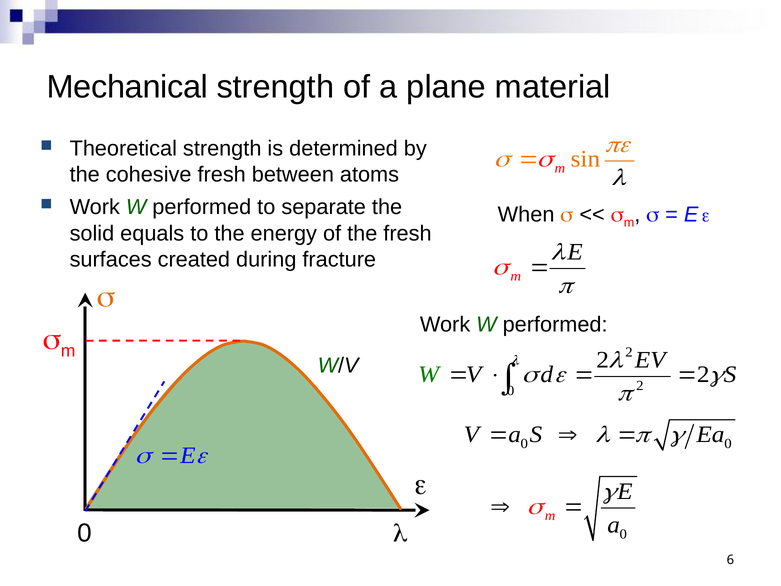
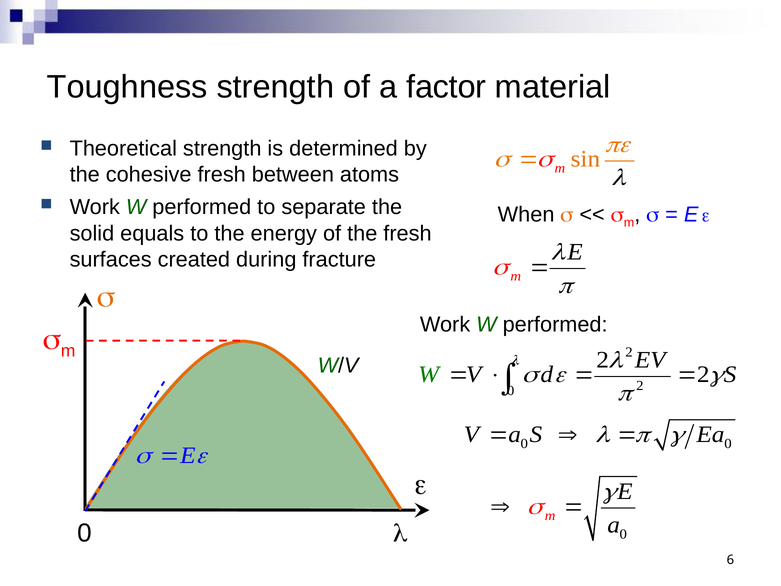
Mechanical: Mechanical -> Toughness
plane: plane -> factor
